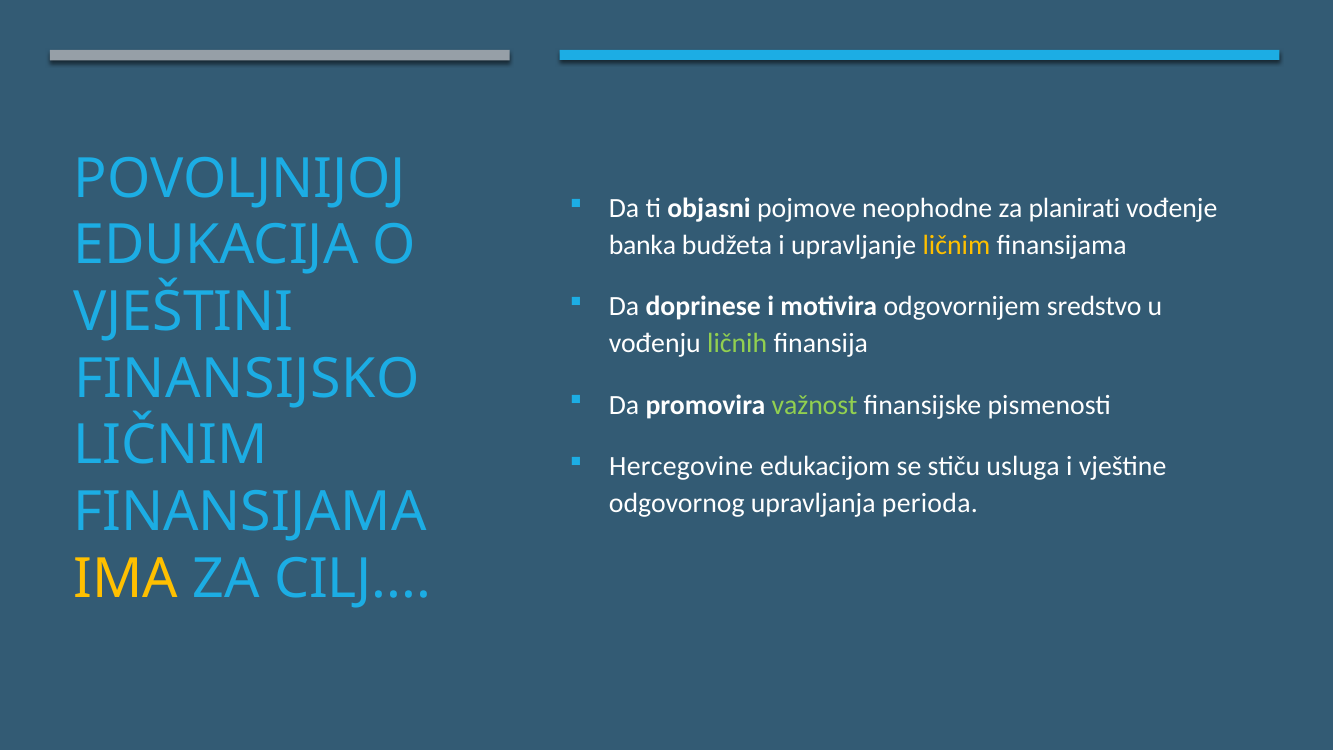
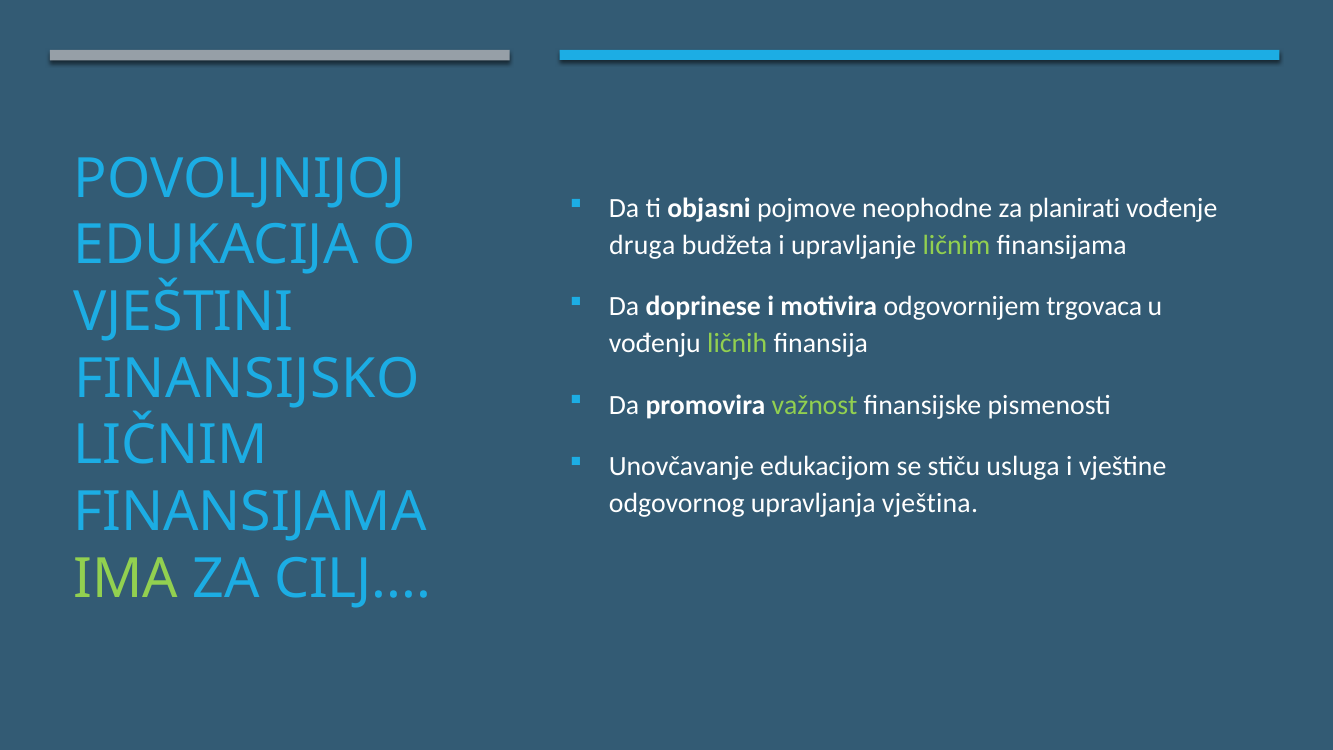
banka: banka -> druga
ličnim at (956, 245) colour: yellow -> light green
sredstvo: sredstvo -> trgovaca
Hercegovine: Hercegovine -> Unovčavanje
perioda: perioda -> vještina
IMA colour: yellow -> light green
